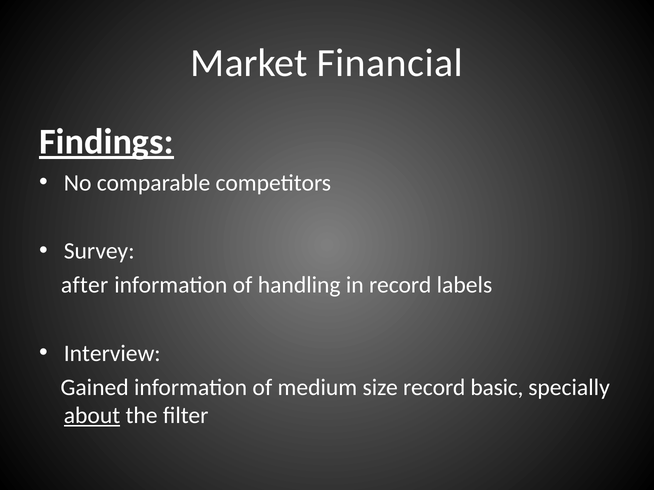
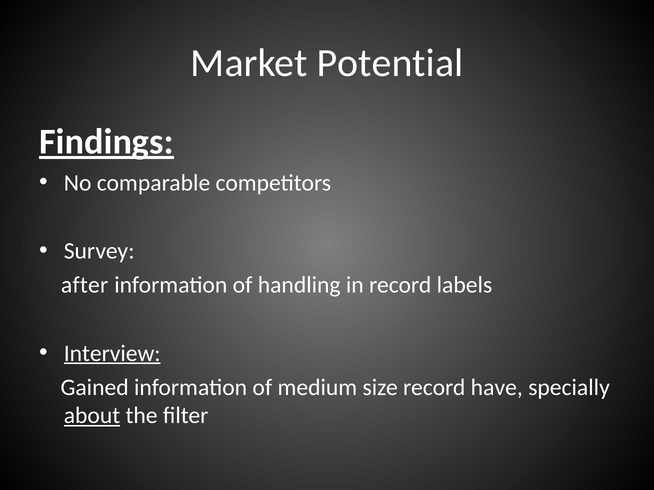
Financial: Financial -> Potential
Interview underline: none -> present
basic: basic -> have
